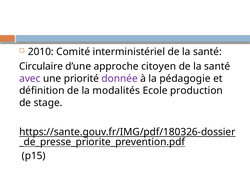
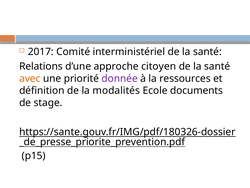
2010: 2010 -> 2017
Circulaire: Circulaire -> Relations
avec colour: purple -> orange
pédagogie: pédagogie -> ressources
production: production -> documents
